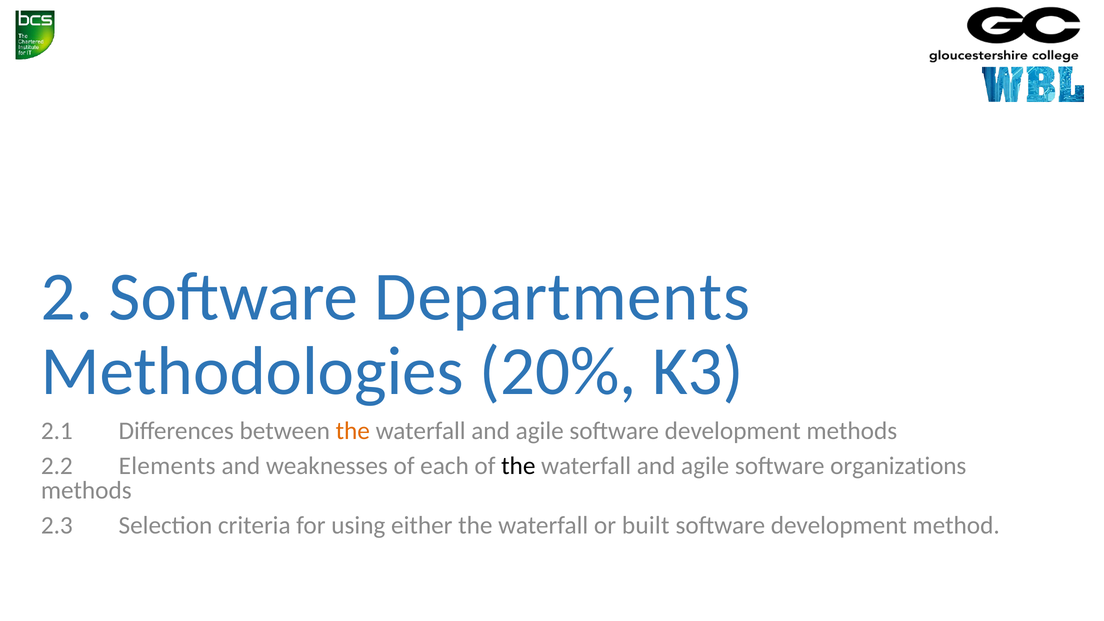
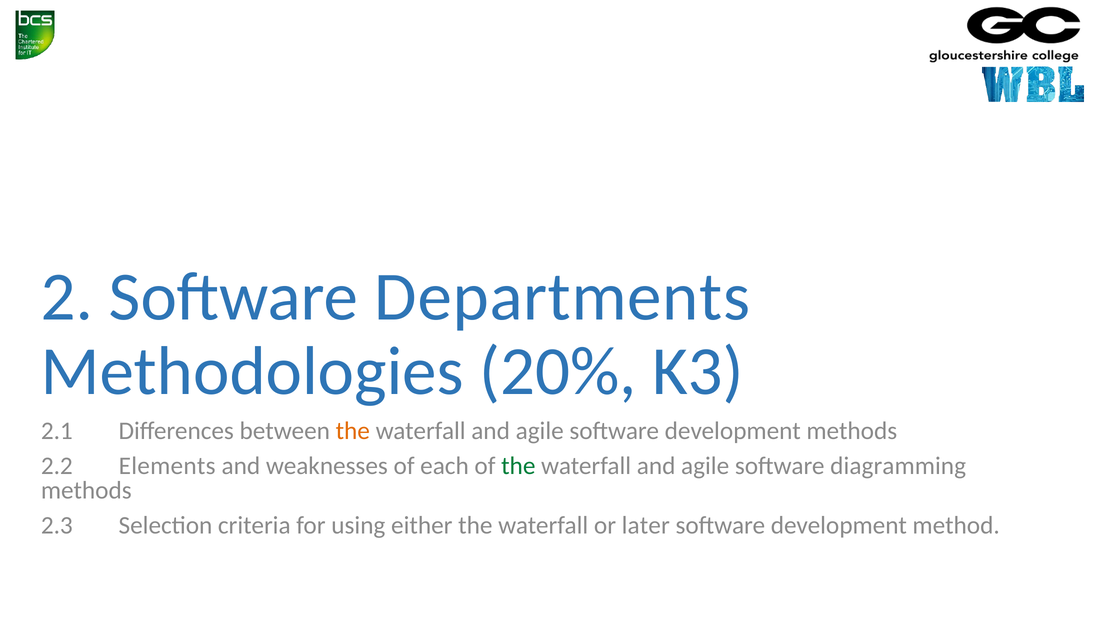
the at (518, 466) colour: black -> green
organizations: organizations -> diagramming
built: built -> later
